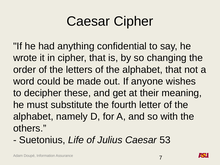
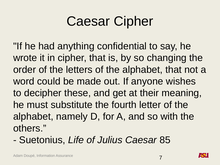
53: 53 -> 85
